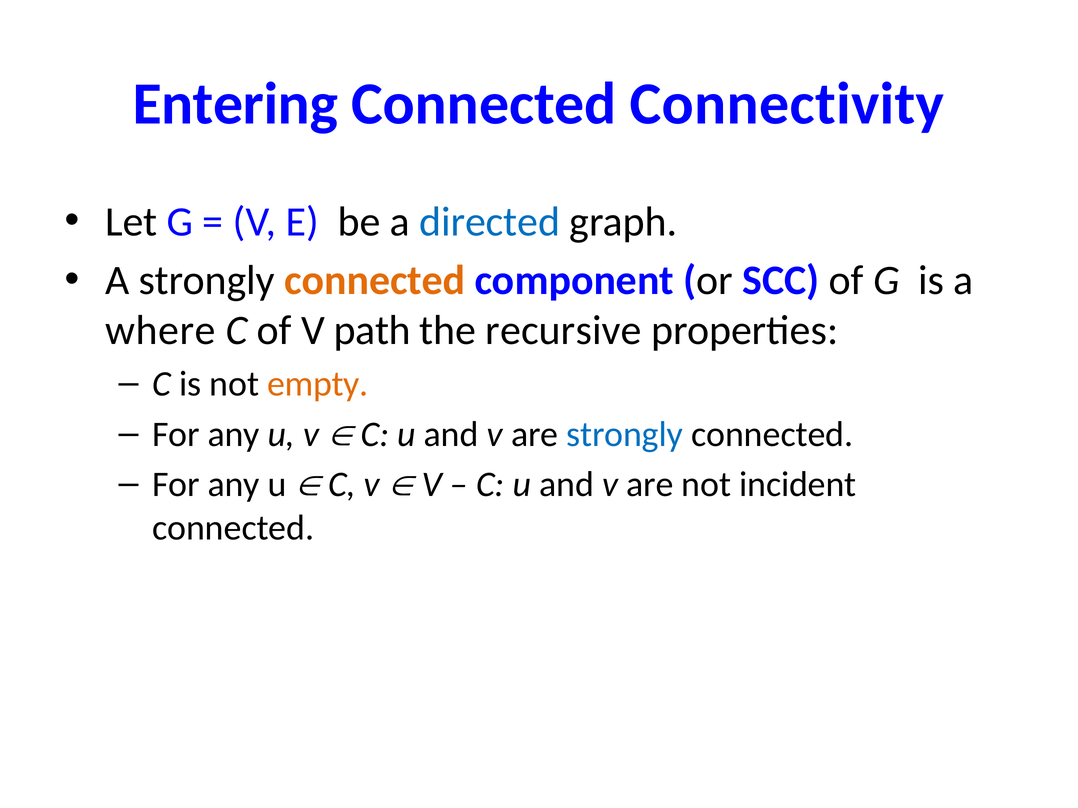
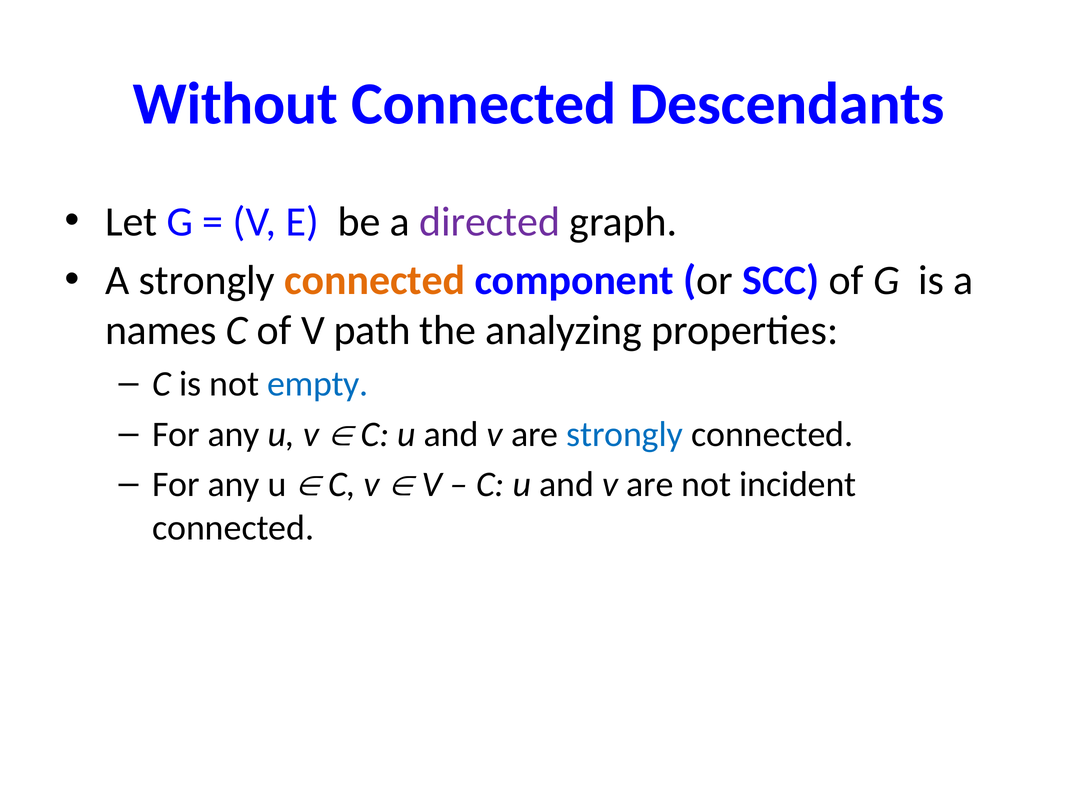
Entering: Entering -> Without
Connectivity: Connectivity -> Descendants
directed colour: blue -> purple
where: where -> names
recursive: recursive -> analyzing
empty colour: orange -> blue
